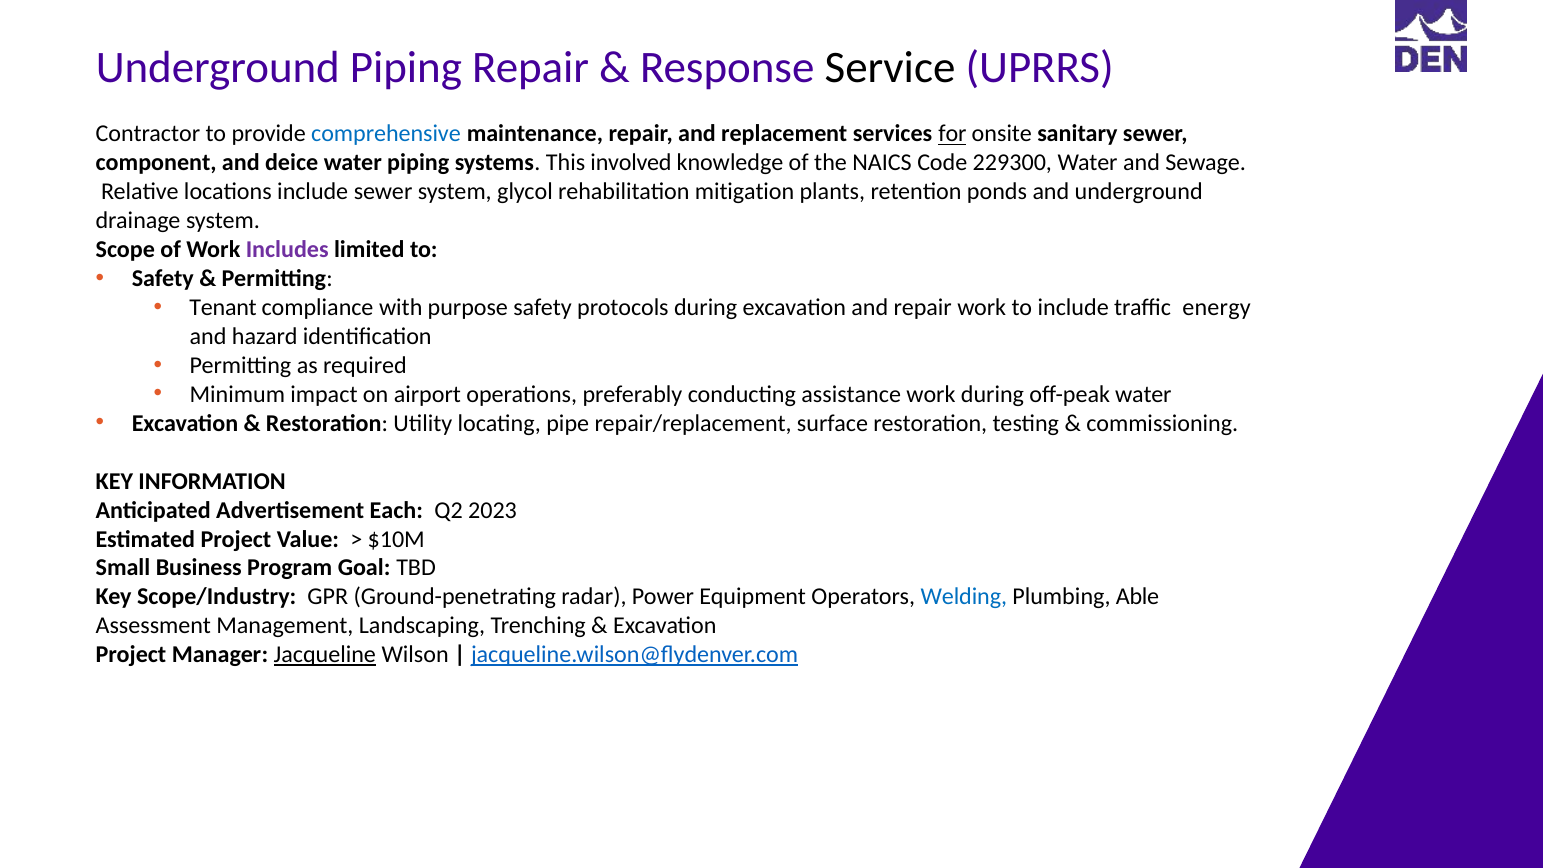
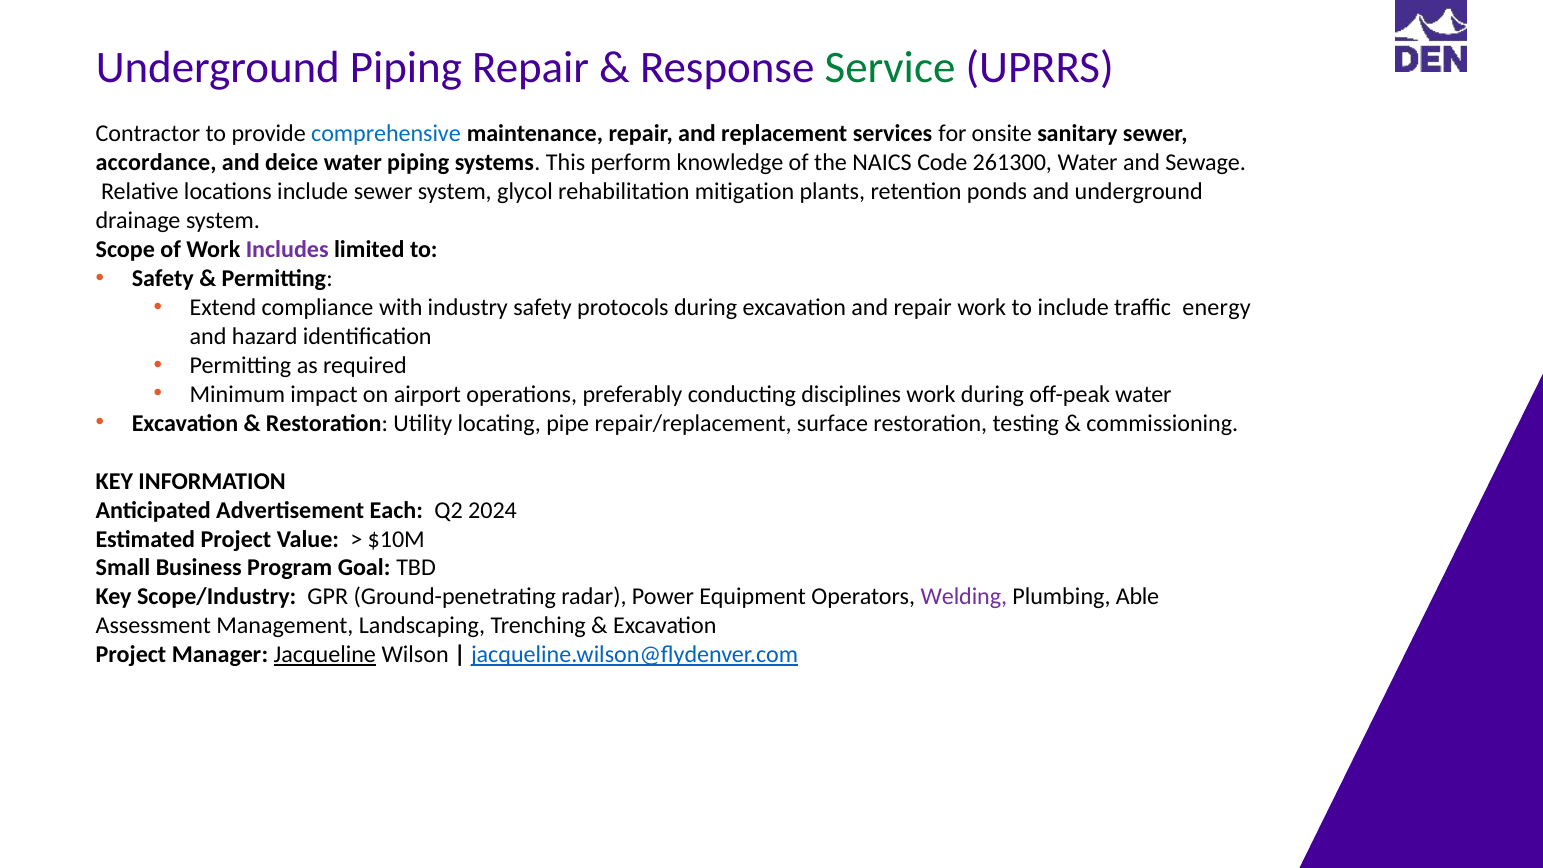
Service colour: black -> green
for underline: present -> none
component: component -> accordance
involved: involved -> perform
229300: 229300 -> 261300
Tenant: Tenant -> Extend
purpose: purpose -> industry
assistance: assistance -> disciplines
2023: 2023 -> 2024
Welding colour: blue -> purple
